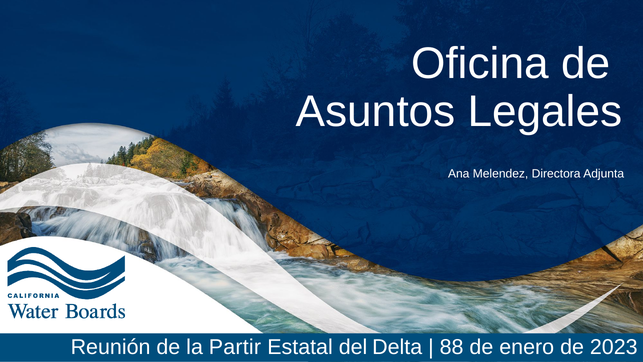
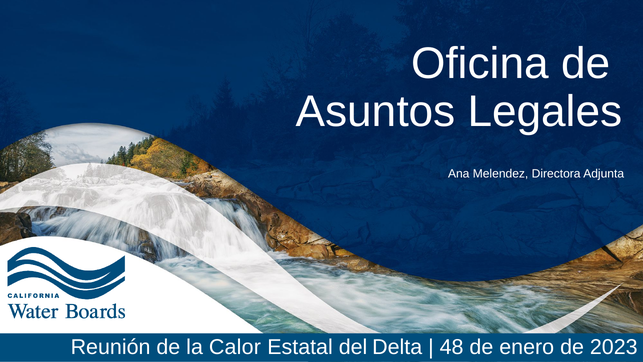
Partir: Partir -> Calor
88: 88 -> 48
